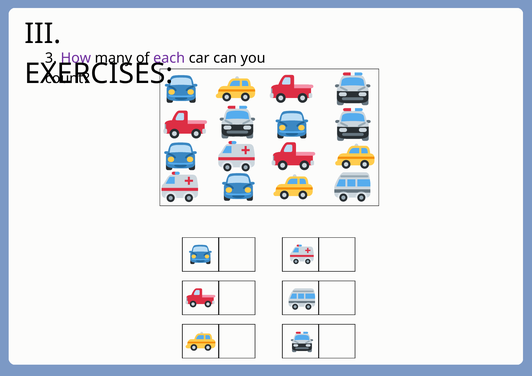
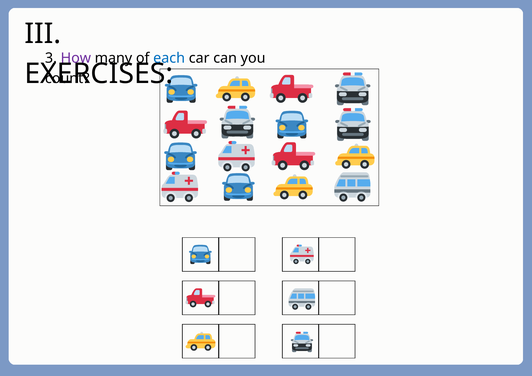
each colour: purple -> blue
